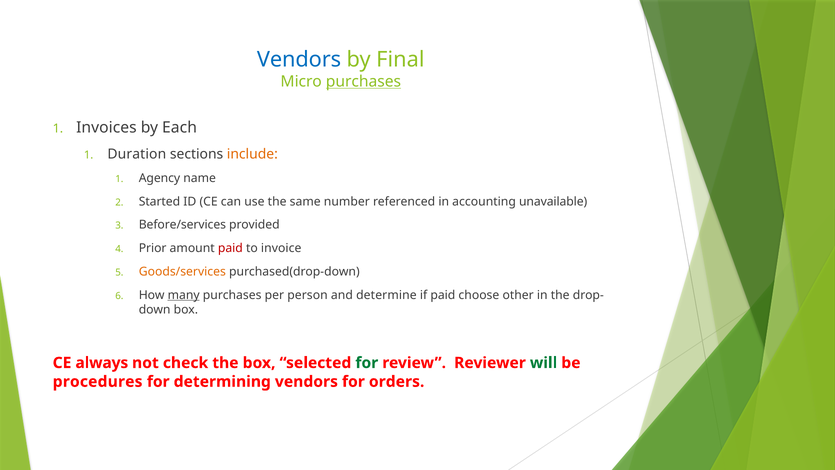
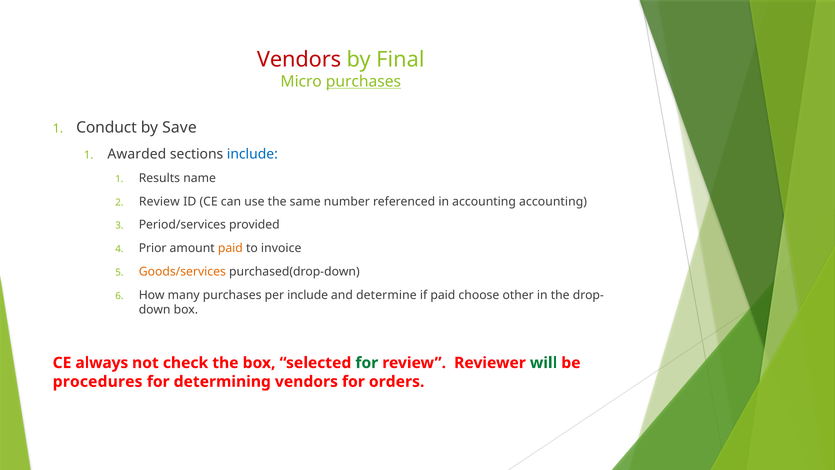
Vendors at (299, 59) colour: blue -> red
Invoices: Invoices -> Conduct
Each: Each -> Save
Duration: Duration -> Awarded
include at (252, 154) colour: orange -> blue
Agency: Agency -> Results
Started at (159, 201): Started -> Review
accounting unavailable: unavailable -> accounting
Before/services: Before/services -> Period/services
paid at (230, 248) colour: red -> orange
many underline: present -> none
per person: person -> include
